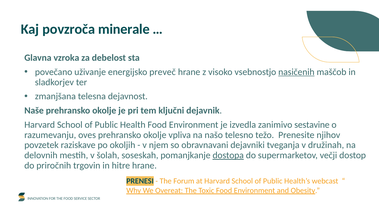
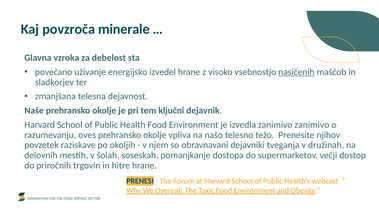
preveč: preveč -> izvedel
zanimivo sestavine: sestavine -> zanimivo
dostopa underline: present -> none
